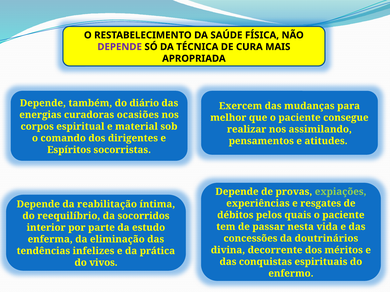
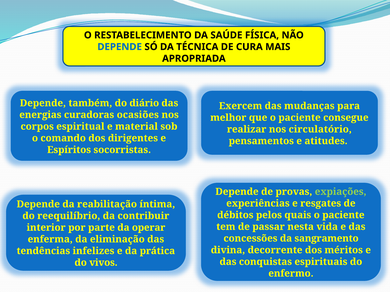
DEPENDE at (120, 47) colour: purple -> blue
assimilando: assimilando -> circulatório
socorridos: socorridos -> contribuir
estudo: estudo -> operar
doutrinários: doutrinários -> sangramento
